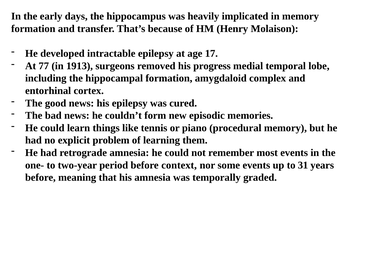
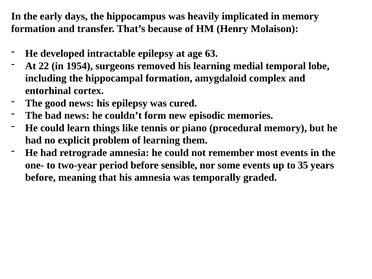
17: 17 -> 63
77: 77 -> 22
1913: 1913 -> 1954
his progress: progress -> learning
context: context -> sensible
31: 31 -> 35
